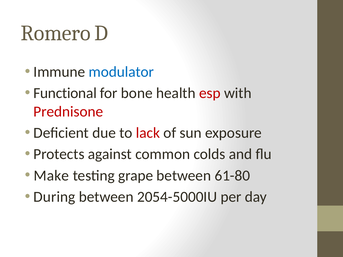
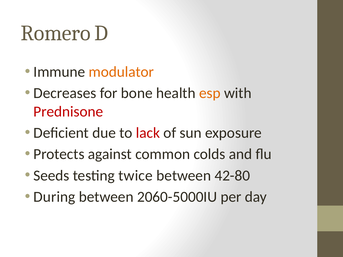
modulator colour: blue -> orange
Functional: Functional -> Decreases
esp colour: red -> orange
Make: Make -> Seeds
grape: grape -> twice
61-80: 61-80 -> 42-80
2054-5000IU: 2054-5000IU -> 2060-5000IU
